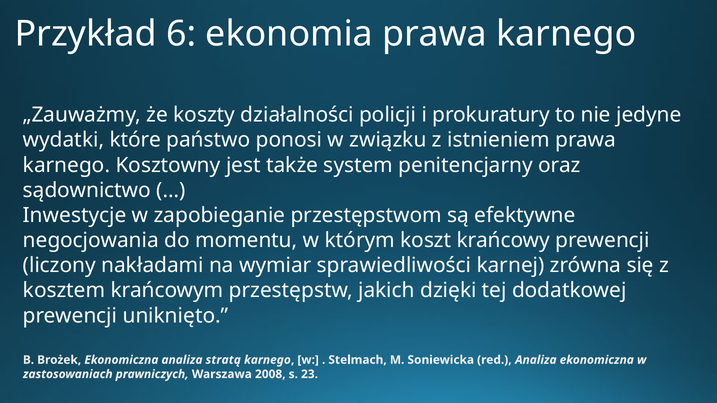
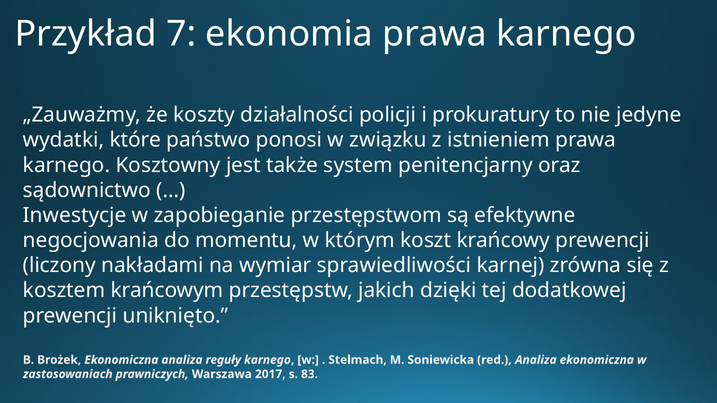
6: 6 -> 7
stratą: stratą -> reguły
2008: 2008 -> 2017
23: 23 -> 83
